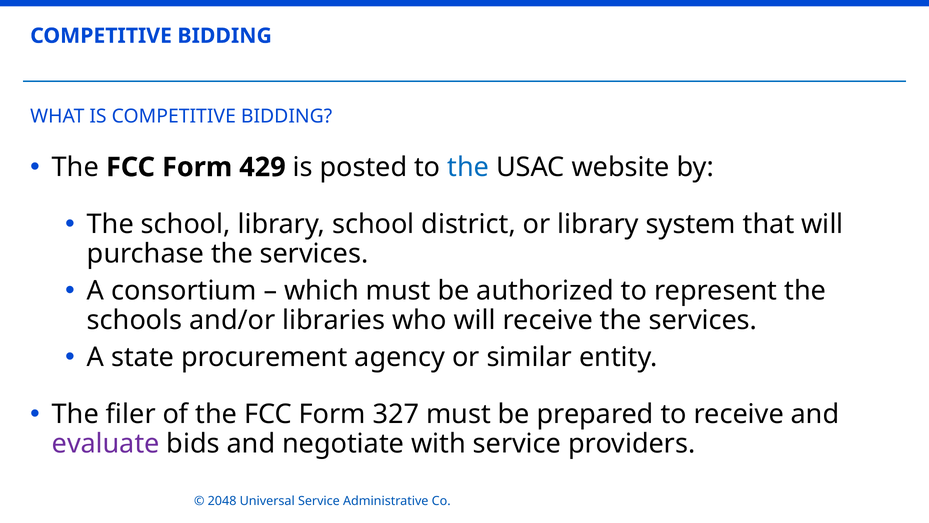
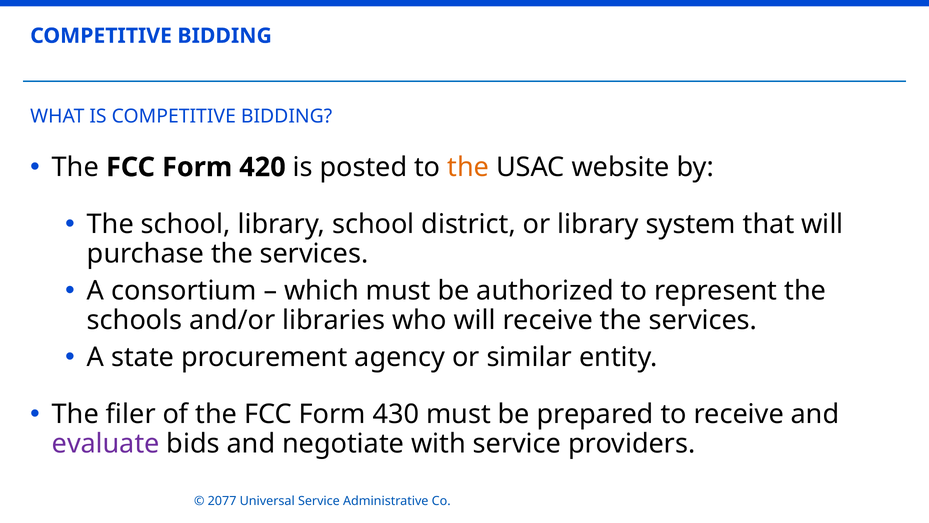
429: 429 -> 420
the at (468, 167) colour: blue -> orange
327: 327 -> 430
2048: 2048 -> 2077
